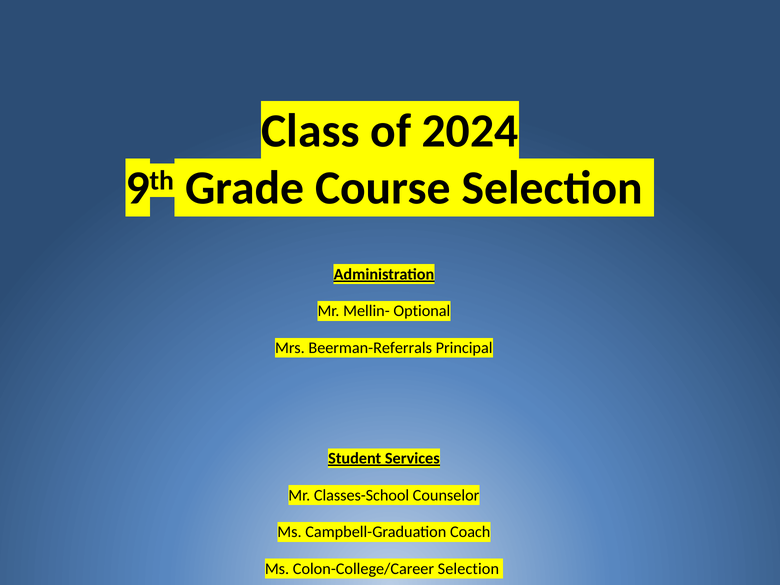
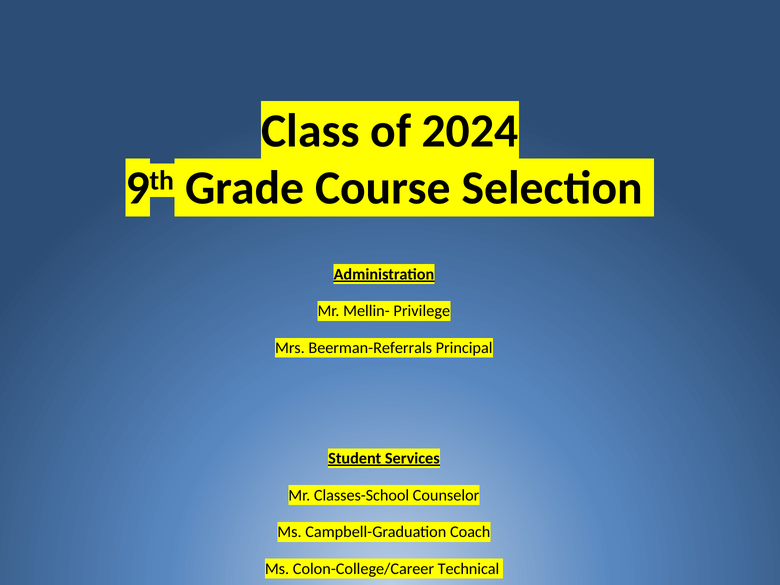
Optional: Optional -> Privilege
Colon-College/Career Selection: Selection -> Technical
